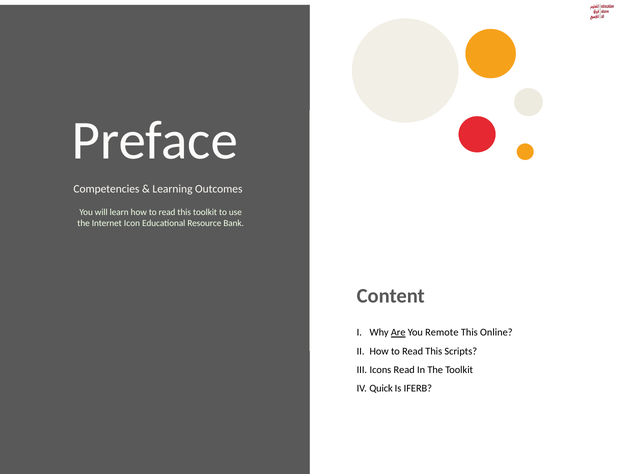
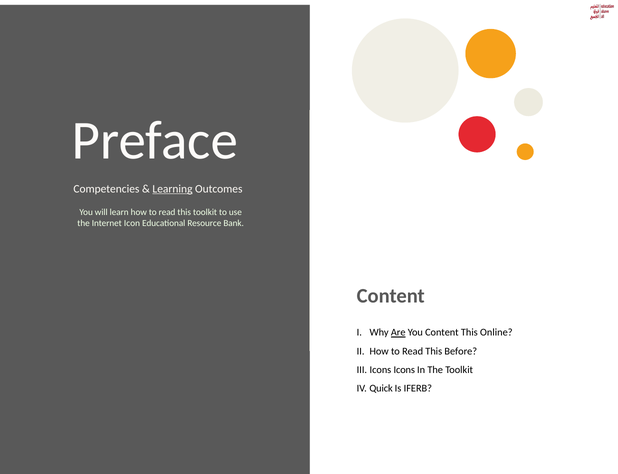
Learning underline: none -> present
You Remote: Remote -> Content
Scripts: Scripts -> Before
Read at (404, 369): Read -> Icons
